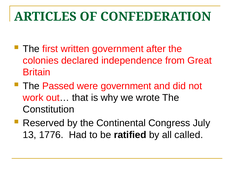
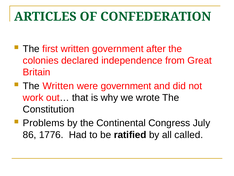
The Passed: Passed -> Written
Reserved: Reserved -> Problems
13: 13 -> 86
